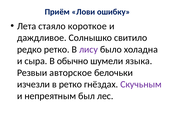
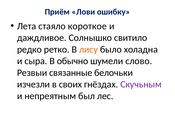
лису colour: purple -> orange
языка: языка -> слово
авторское: авторское -> связанные
в ретко: ретко -> своих
